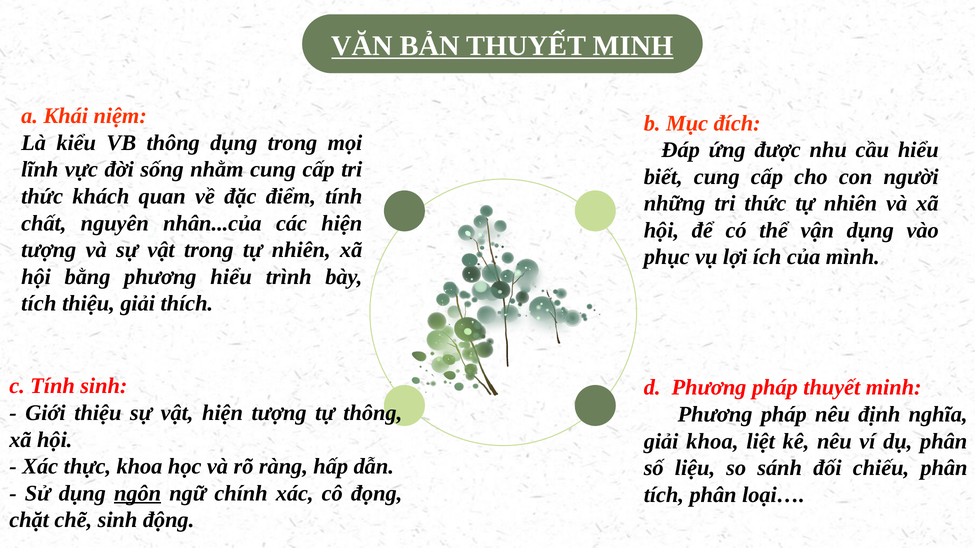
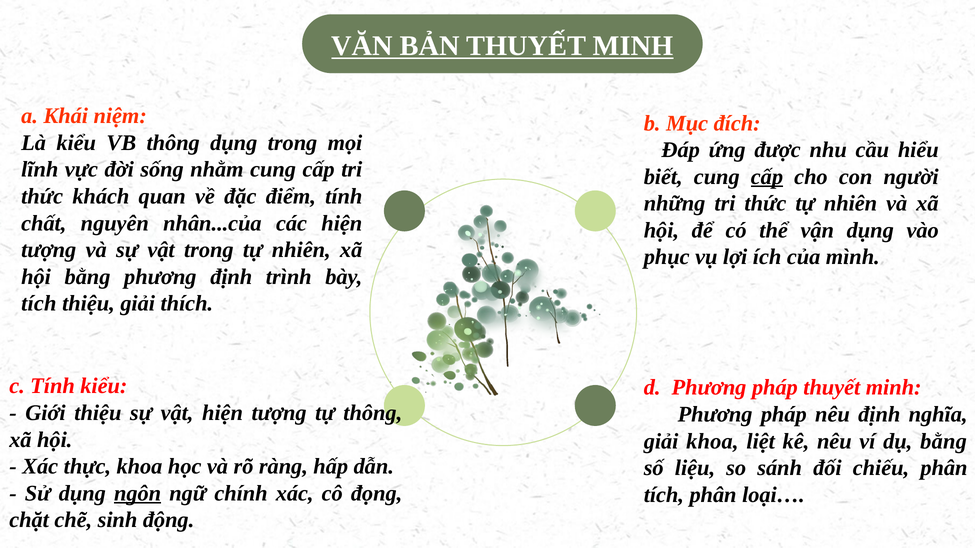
cấp at (767, 177) underline: none -> present
phương hiểu: hiểu -> định
Tính sinh: sinh -> kiểu
dụ phân: phân -> bằng
